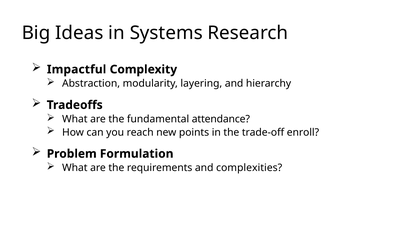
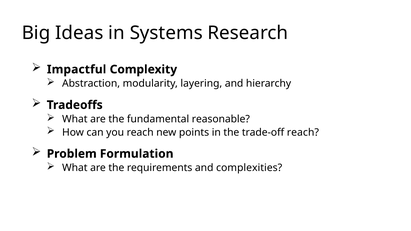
attendance: attendance -> reasonable
trade-off enroll: enroll -> reach
